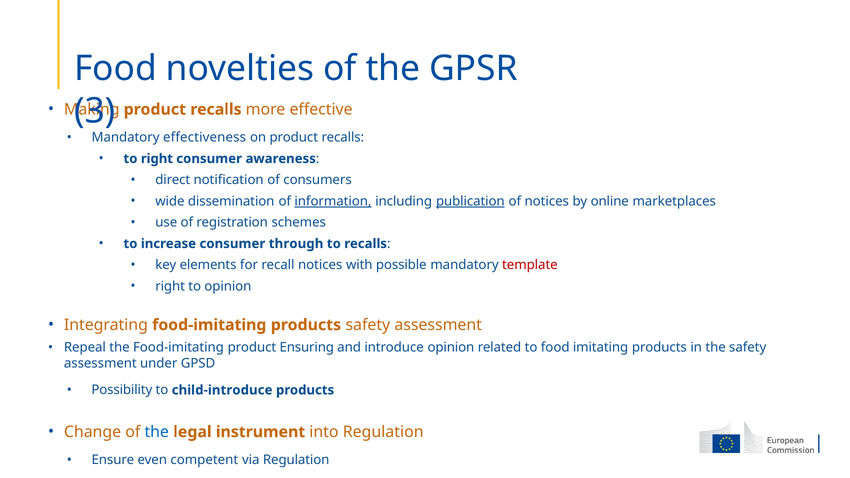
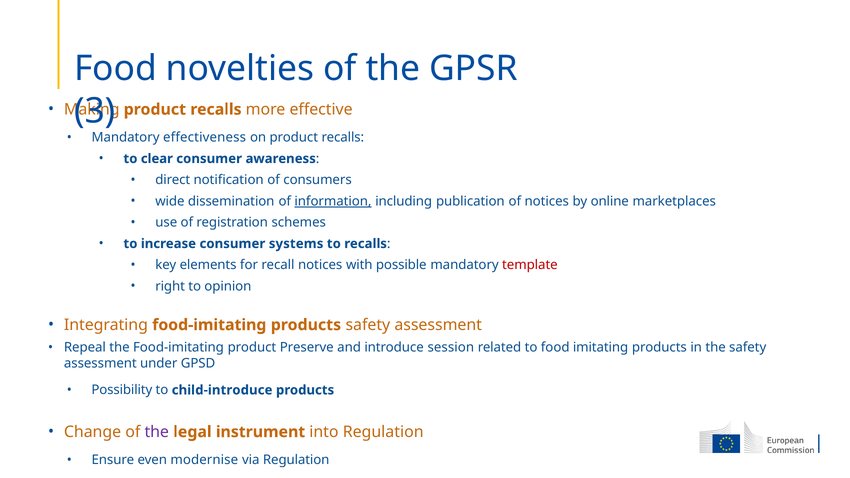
to right: right -> clear
publication underline: present -> none
through: through -> systems
Ensuring: Ensuring -> Preserve
introduce opinion: opinion -> session
the at (157, 432) colour: blue -> purple
competent: competent -> modernise
